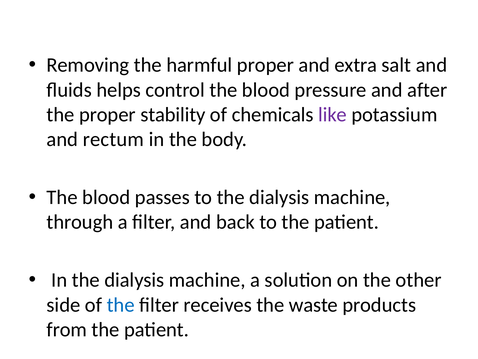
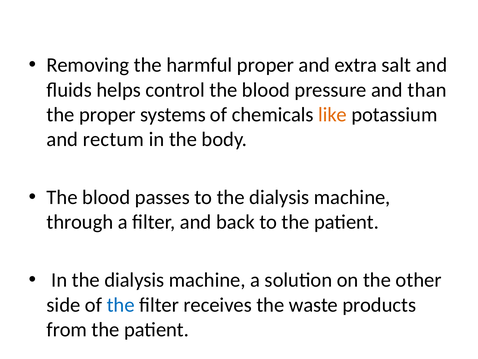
after: after -> than
stability: stability -> systems
like colour: purple -> orange
